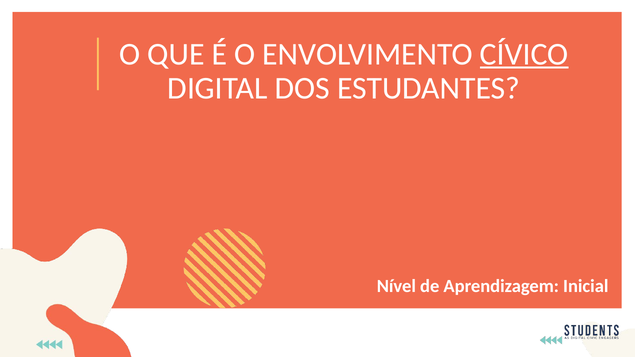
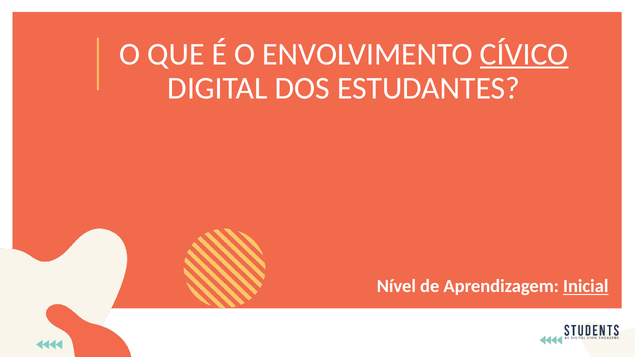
Inicial underline: none -> present
